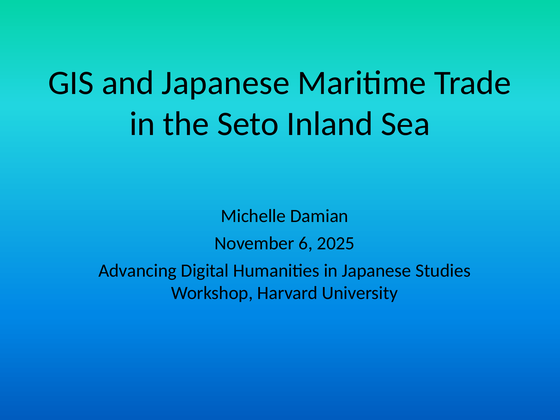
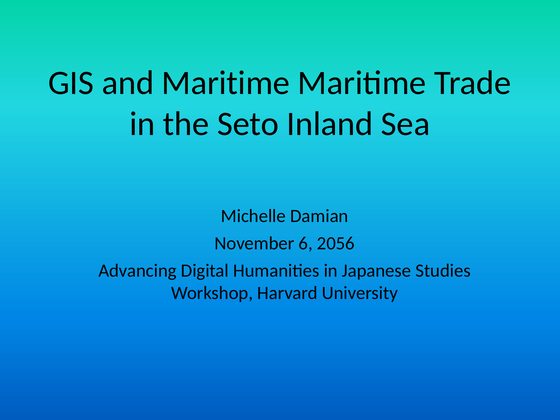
and Japanese: Japanese -> Maritime
2025: 2025 -> 2056
